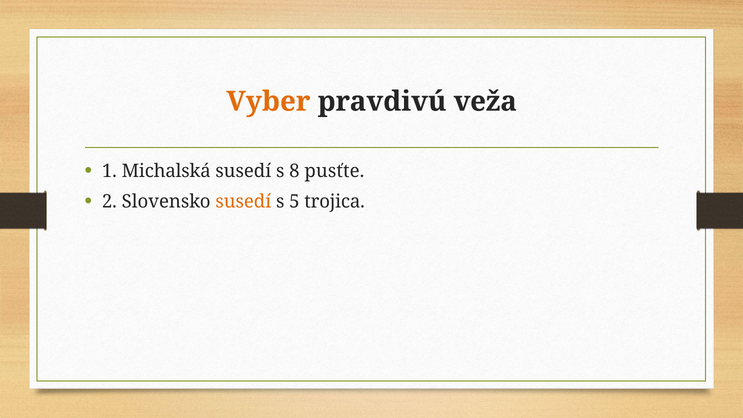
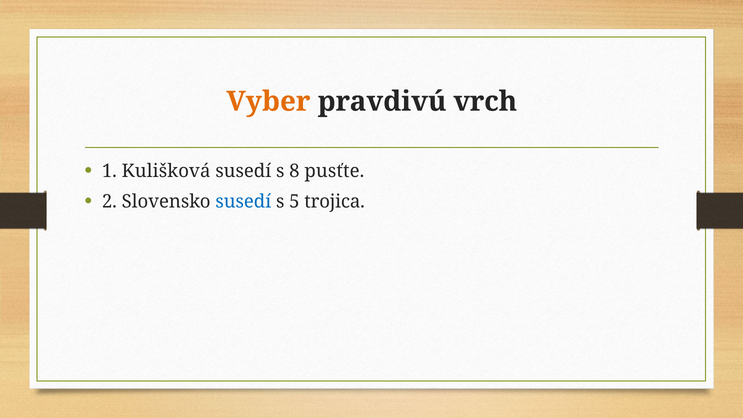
veža: veža -> vrch
Michalská: Michalská -> Kulišková
susedí at (243, 202) colour: orange -> blue
